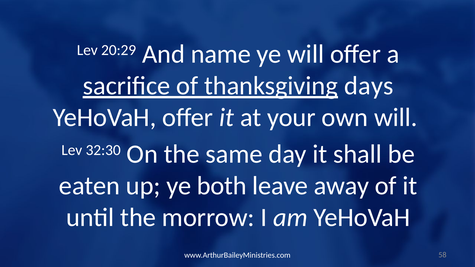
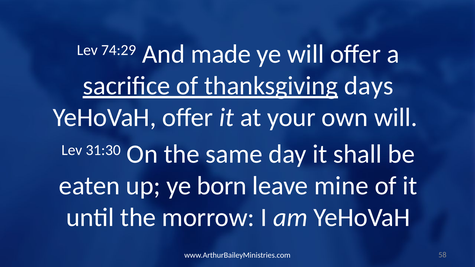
20:29: 20:29 -> 74:29
name: name -> made
32:30: 32:30 -> 31:30
both: both -> born
away: away -> mine
